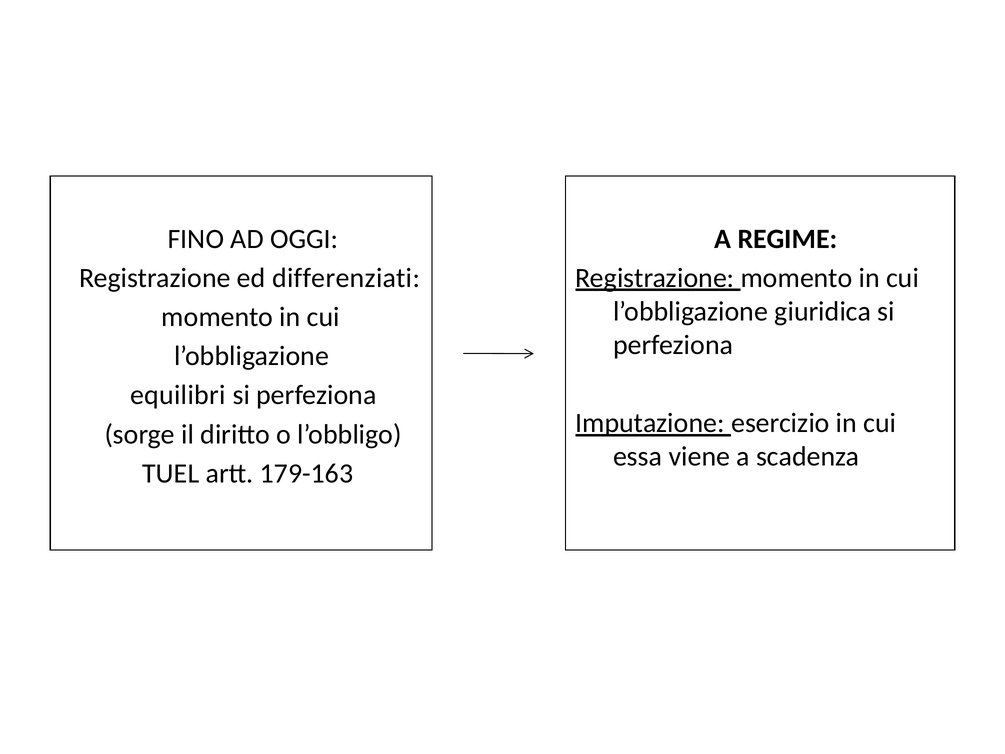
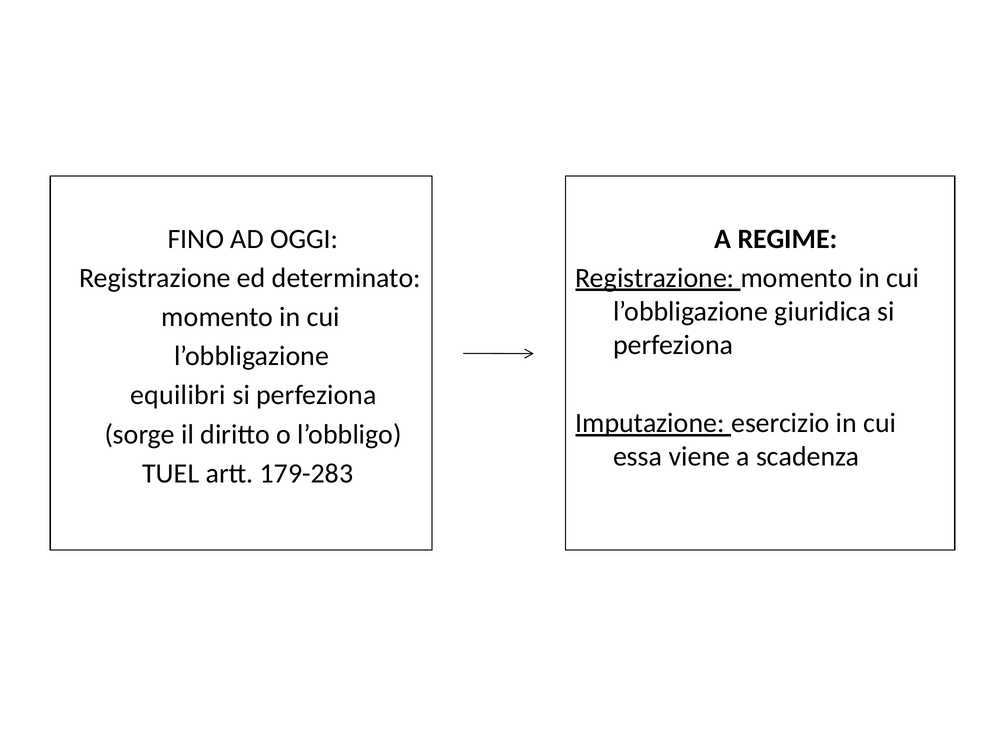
differenziati: differenziati -> determinato
179-163: 179-163 -> 179-283
